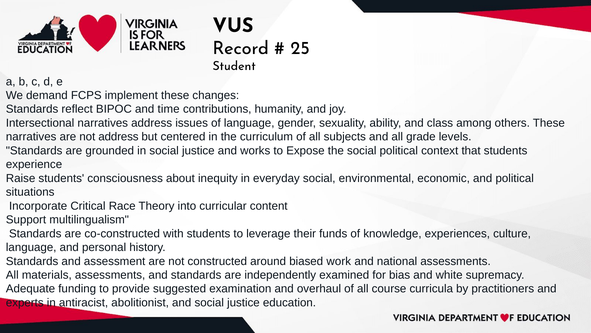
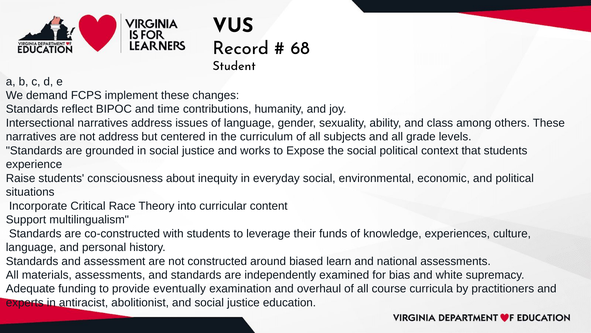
25: 25 -> 68
work: work -> learn
suggested: suggested -> eventually
